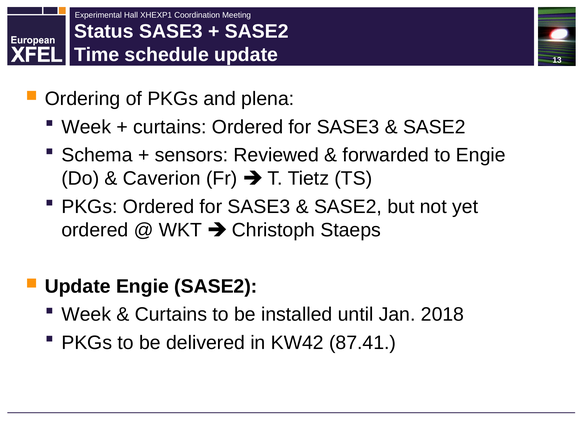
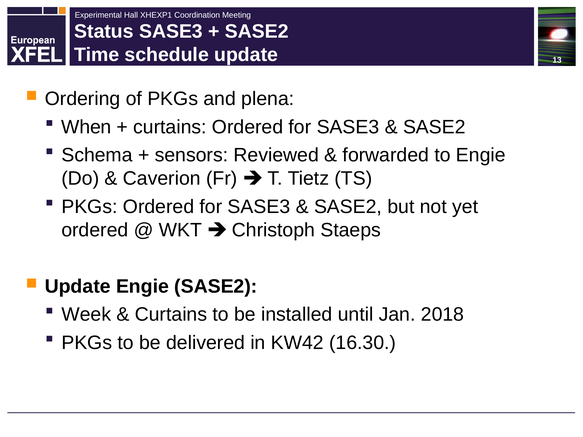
Week at (86, 127): Week -> When
87.41: 87.41 -> 16.30
